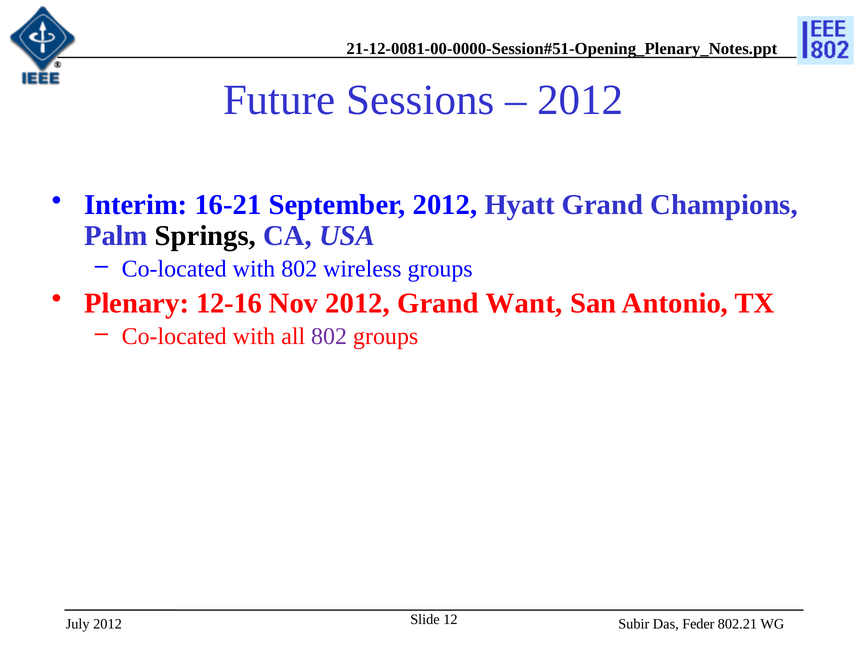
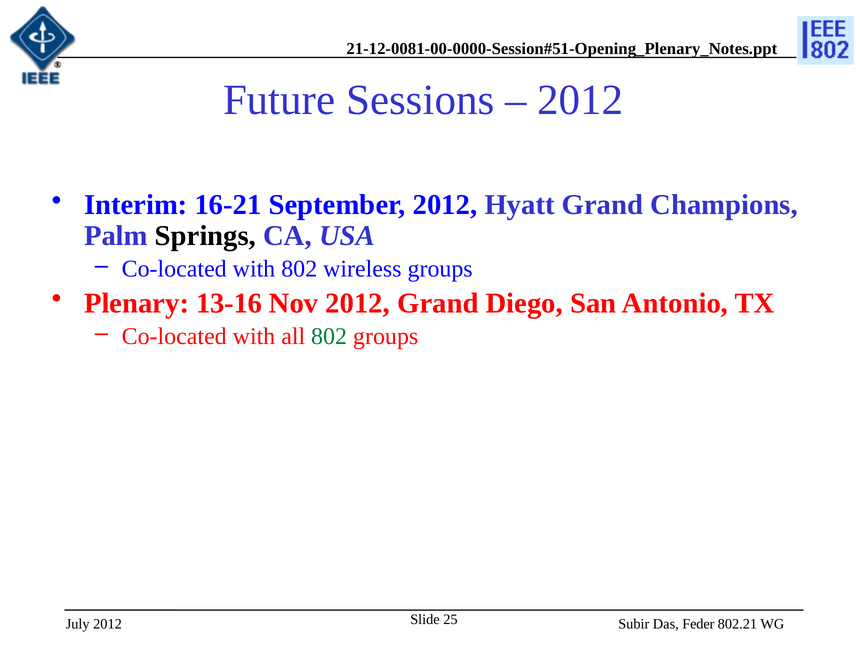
12-16: 12-16 -> 13-16
Want: Want -> Diego
802 at (329, 336) colour: purple -> green
12: 12 -> 25
